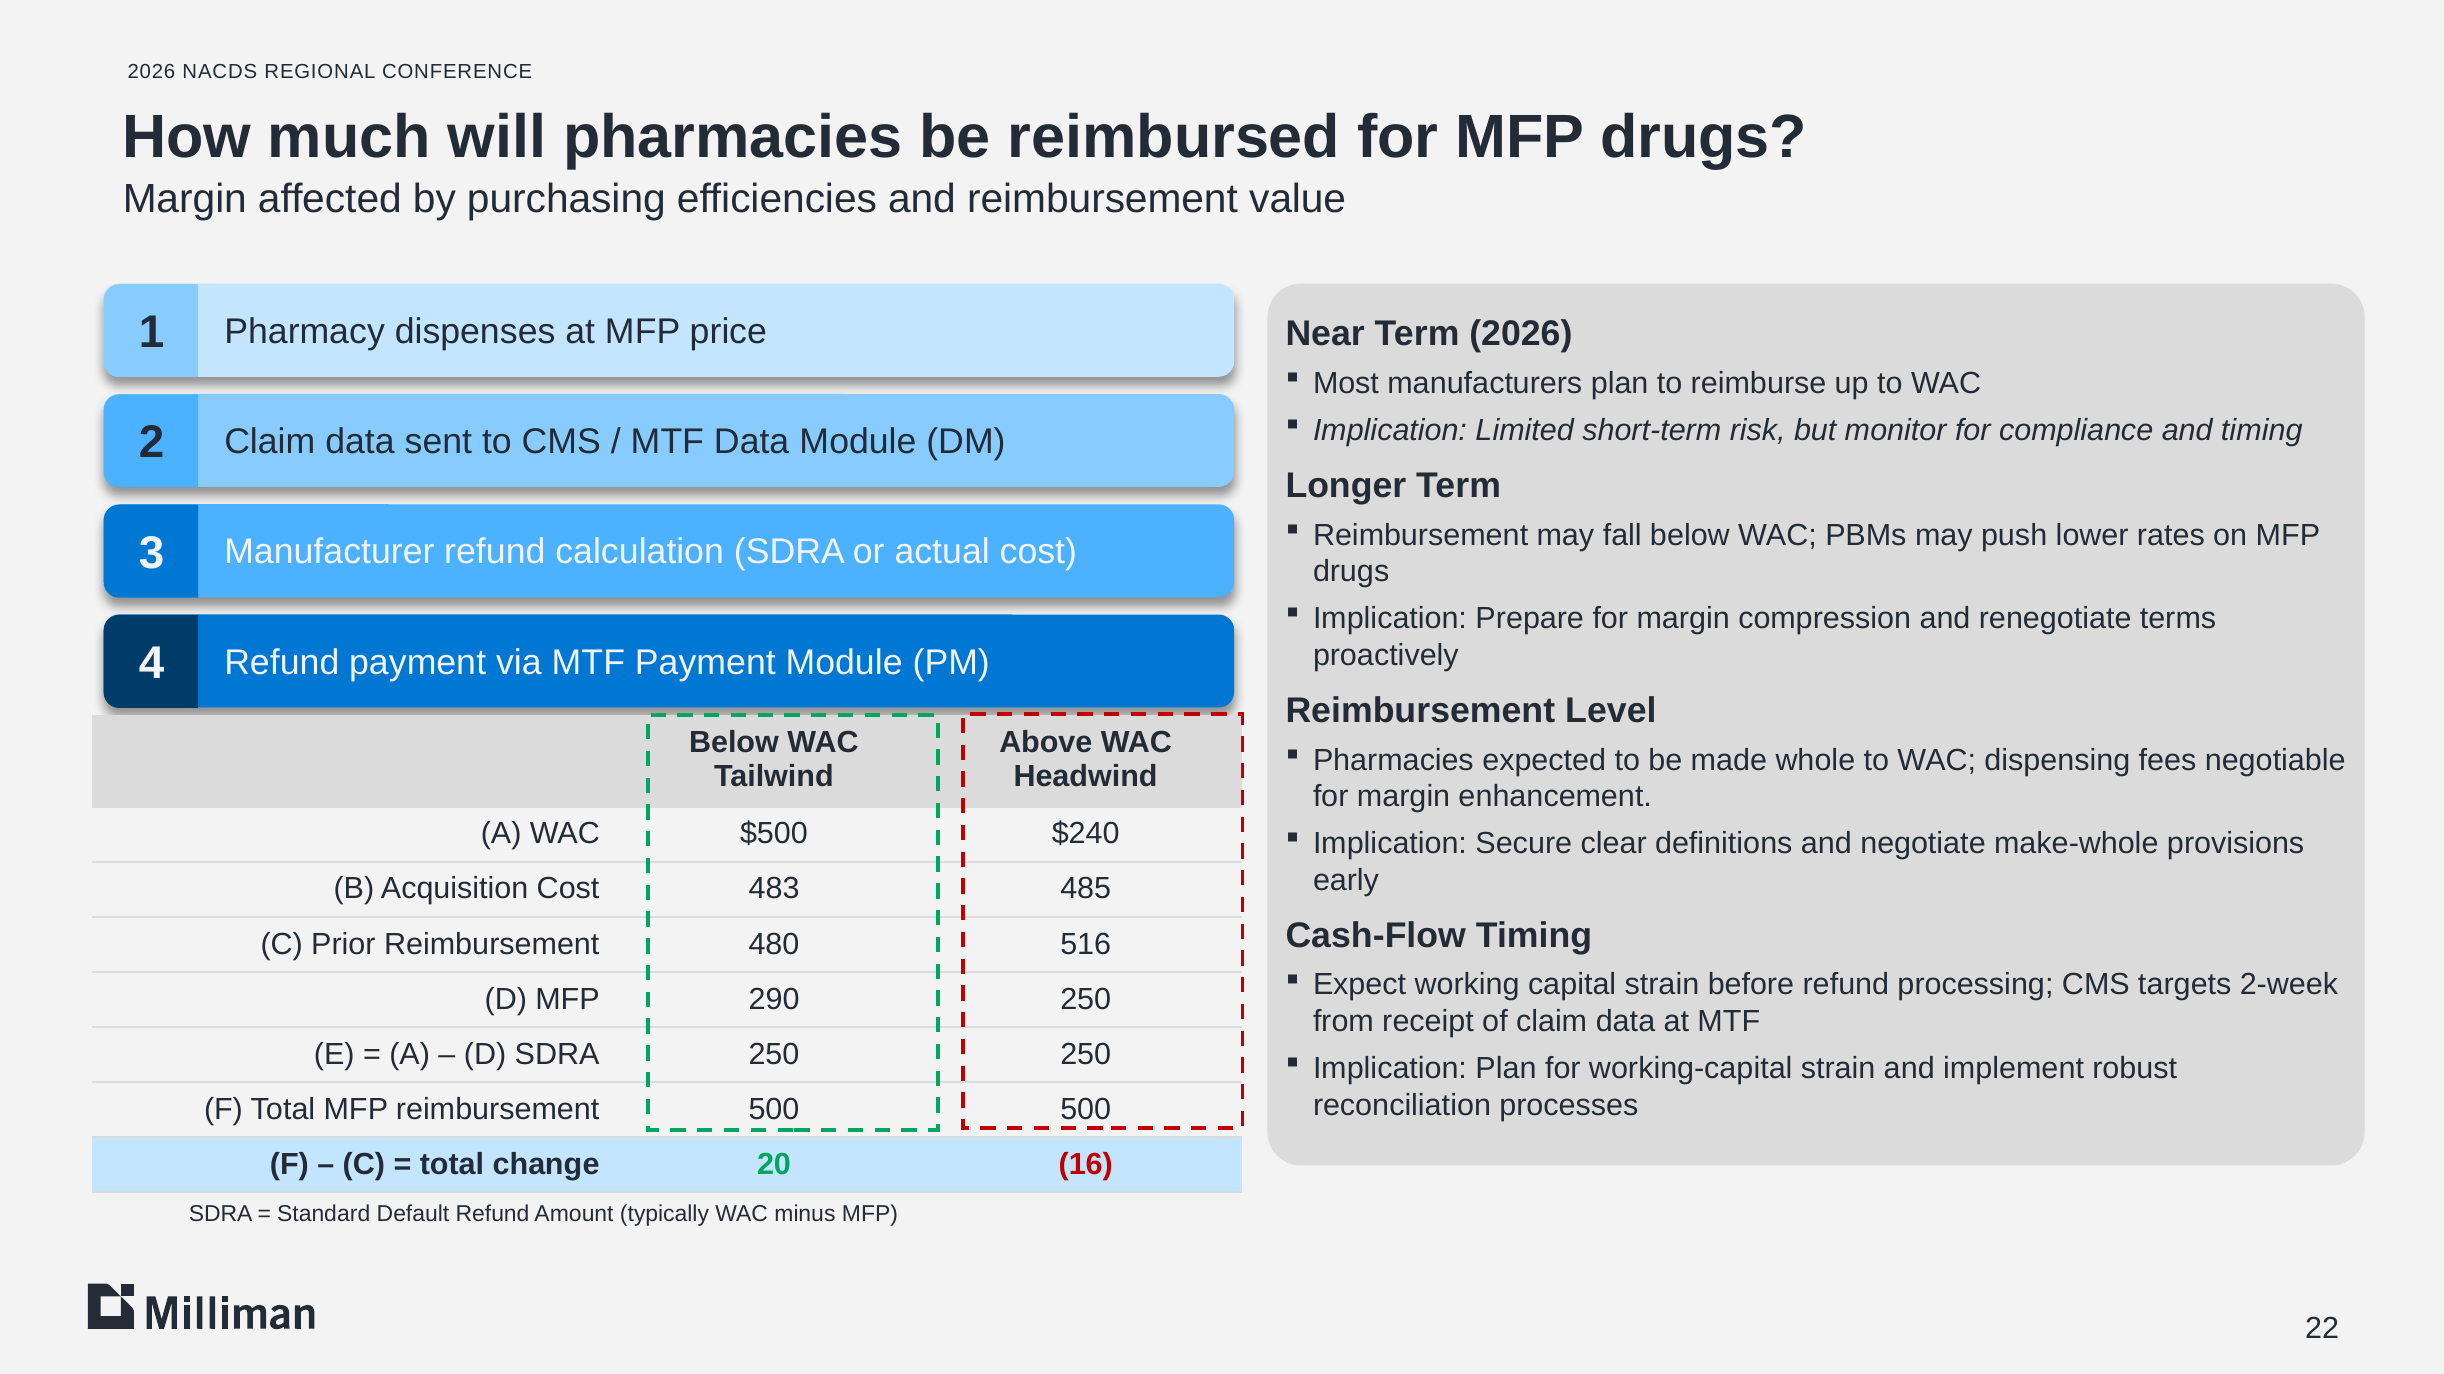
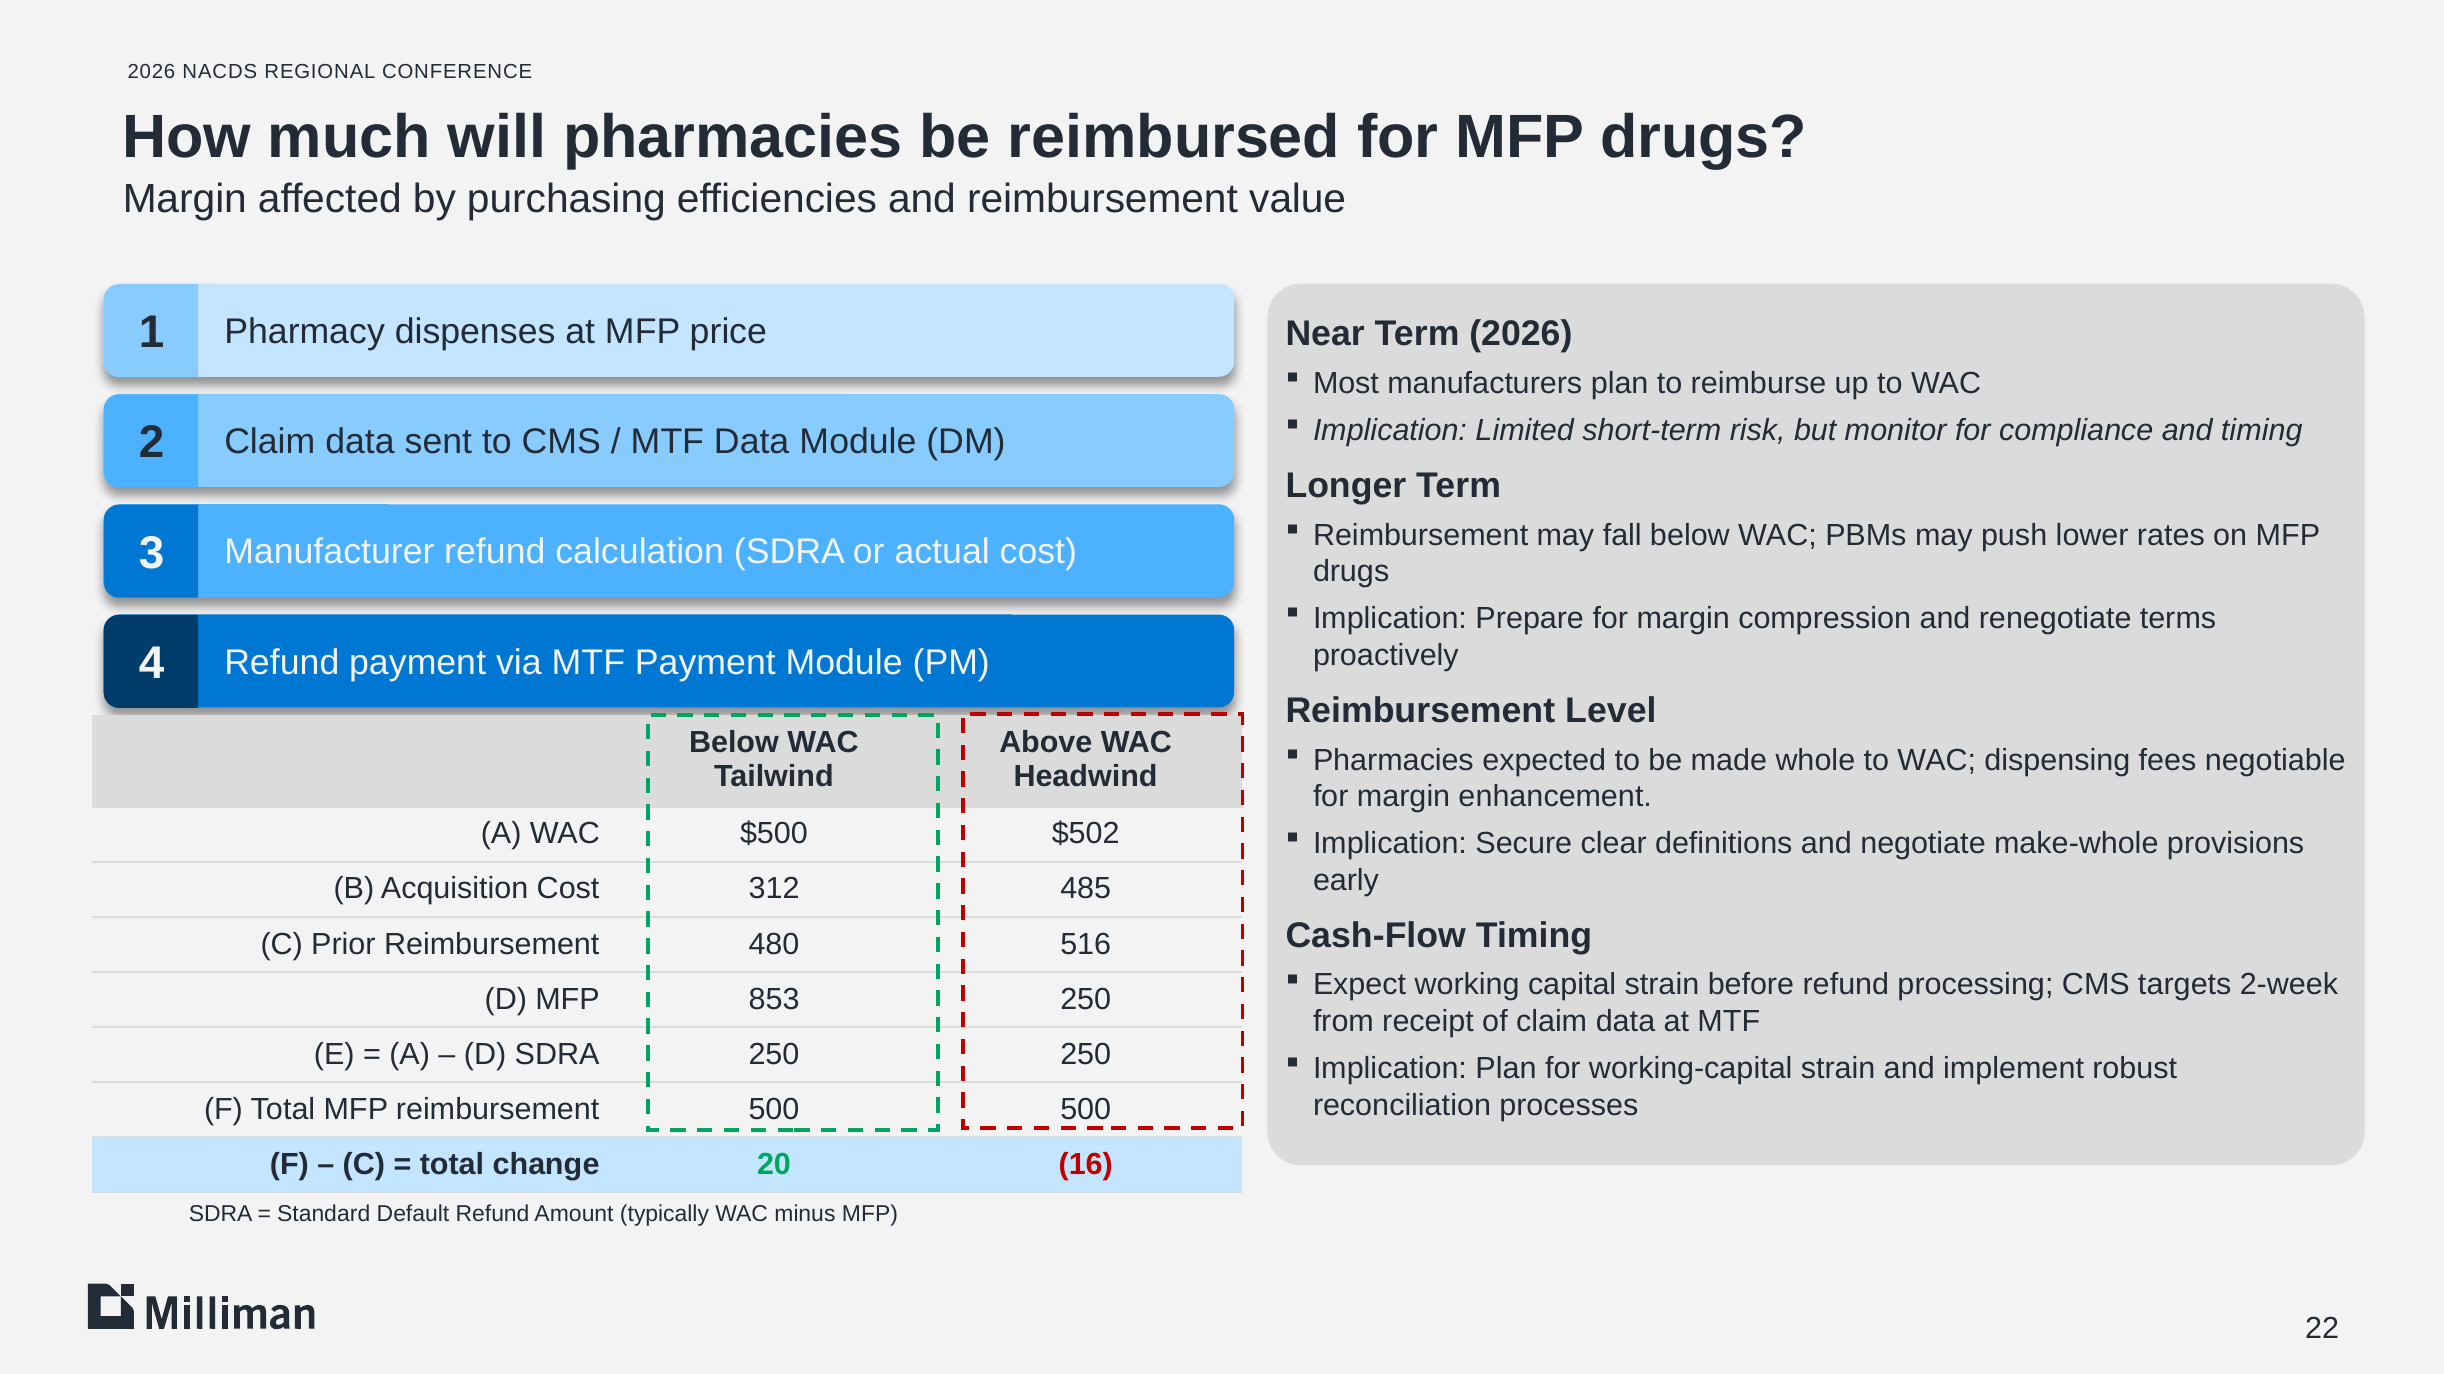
$240: $240 -> $502
483: 483 -> 312
290: 290 -> 853
